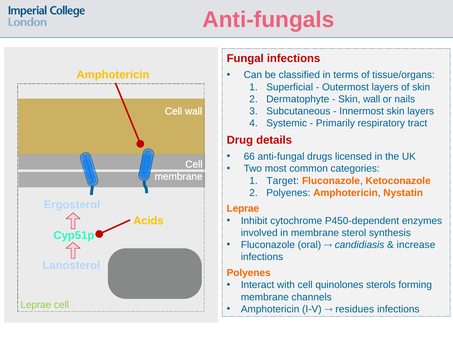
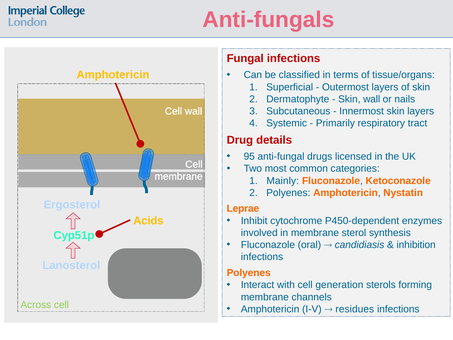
66: 66 -> 95
Target: Target -> Mainly
increase: increase -> inhibition
quinolones: quinolones -> generation
Leprae at (36, 305): Leprae -> Across
